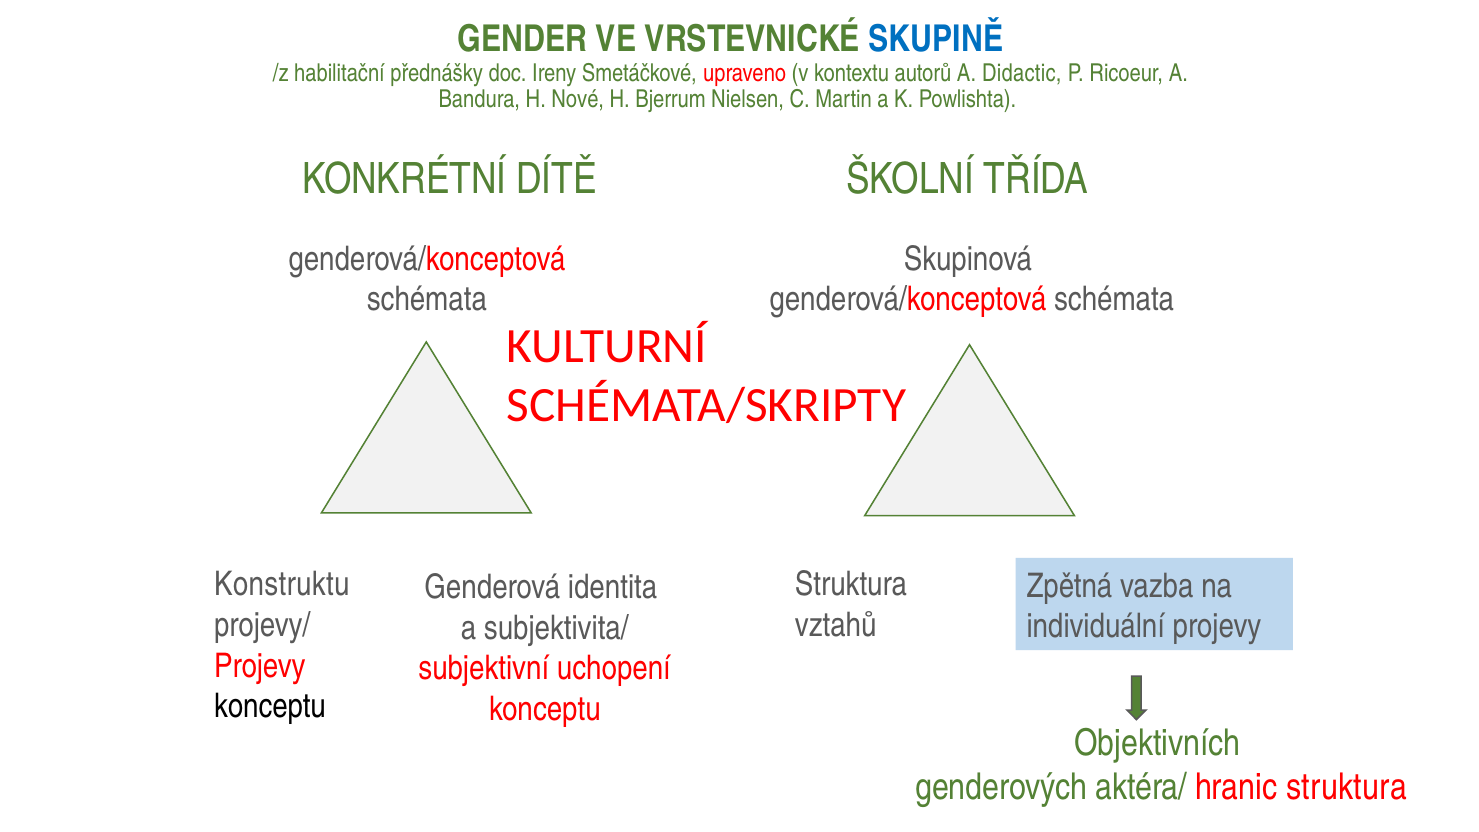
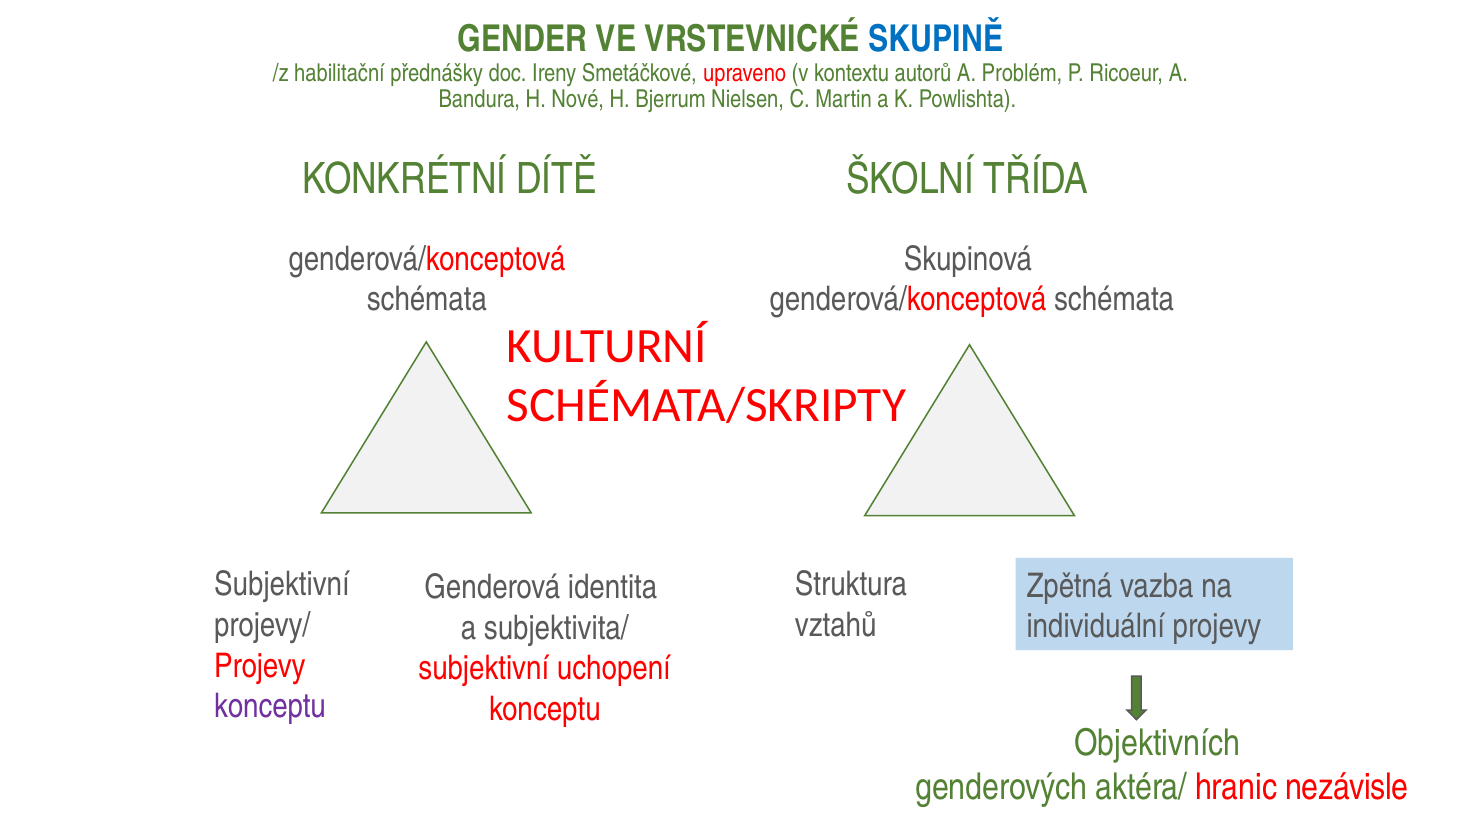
Didactic: Didactic -> Problém
Konstruktu at (282, 585): Konstruktu -> Subjektivní
konceptu at (270, 707) colour: black -> purple
hranic struktura: struktura -> nezávisle
